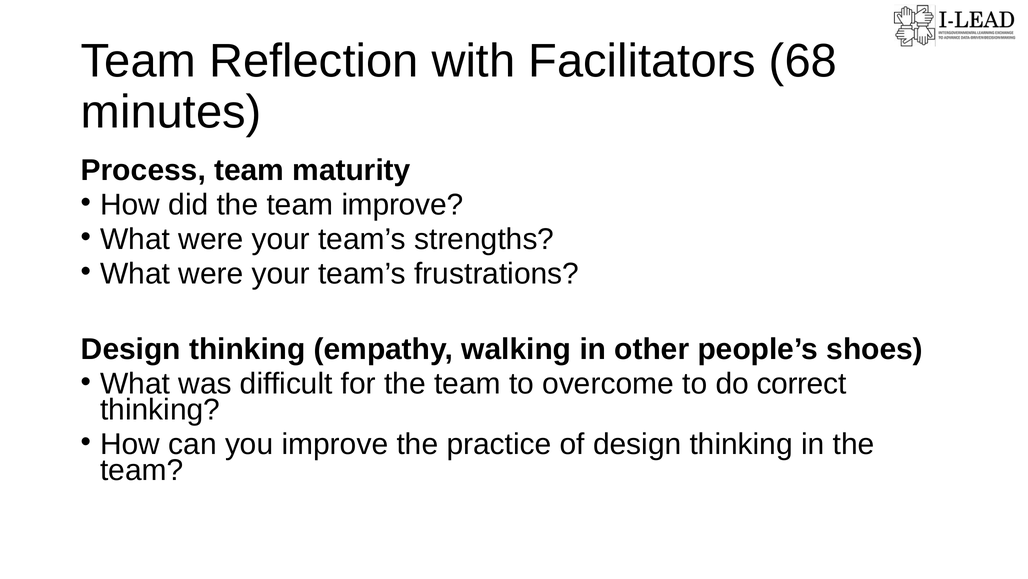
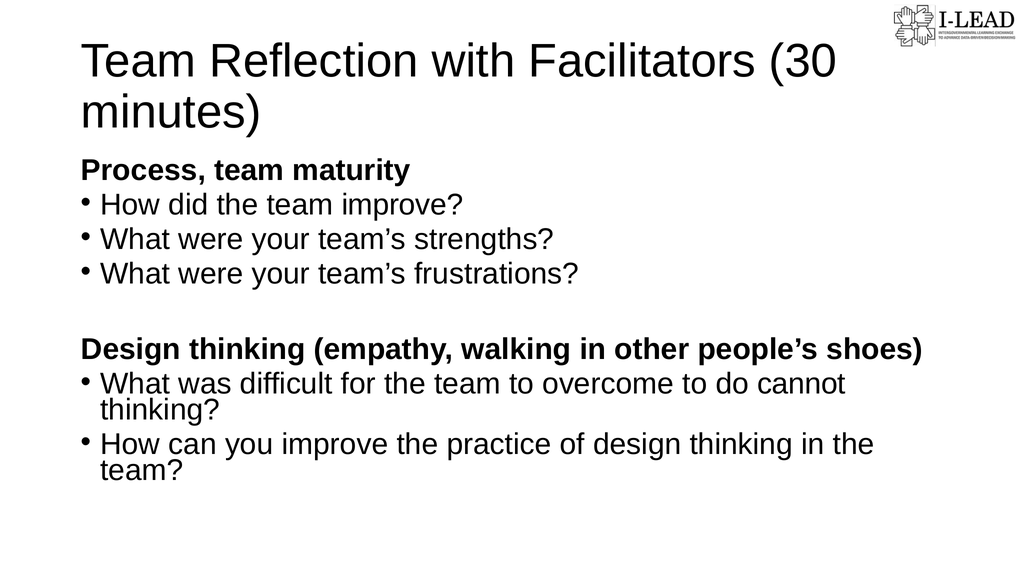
68: 68 -> 30
correct: correct -> cannot
